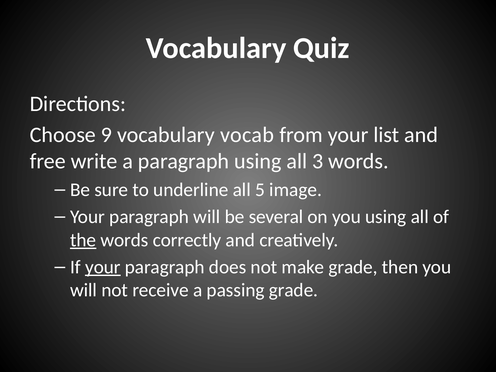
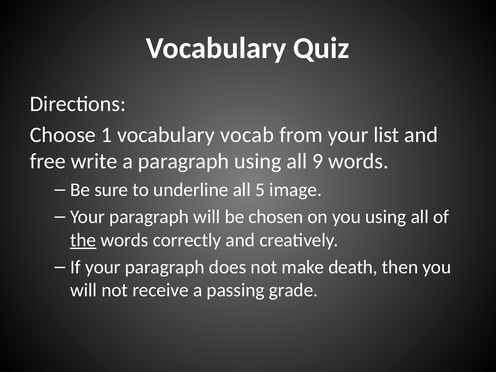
9: 9 -> 1
3: 3 -> 9
several: several -> chosen
your at (103, 267) underline: present -> none
make grade: grade -> death
